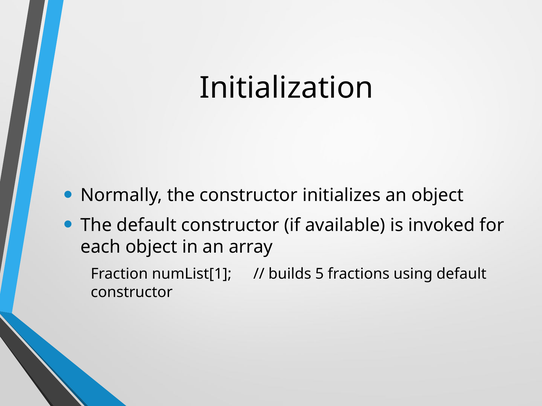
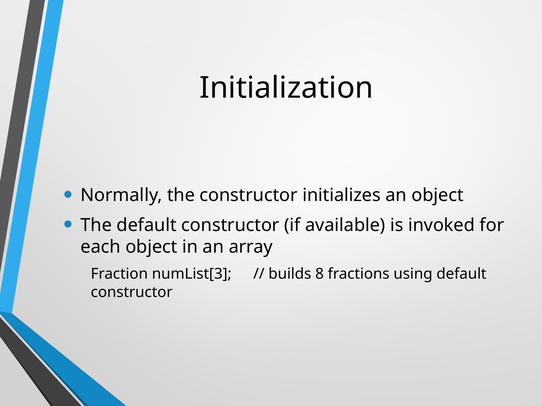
numList[1: numList[1 -> numList[3
5: 5 -> 8
